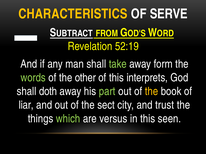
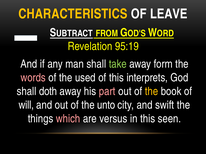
SERVE: SERVE -> LEAVE
52:19: 52:19 -> 95:19
words colour: light green -> pink
other: other -> used
part colour: light green -> pink
liar: liar -> will
sect: sect -> unto
trust: trust -> swift
which colour: light green -> pink
